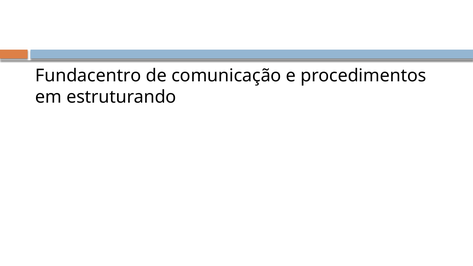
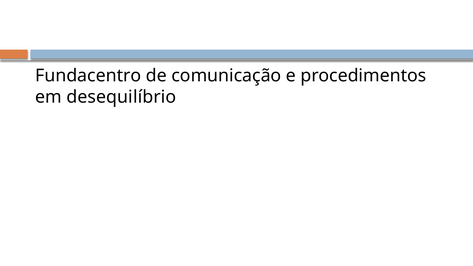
estruturando: estruturando -> desequilíbrio
